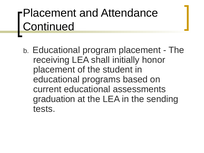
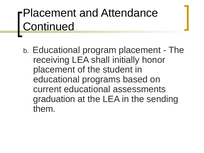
tests: tests -> them
